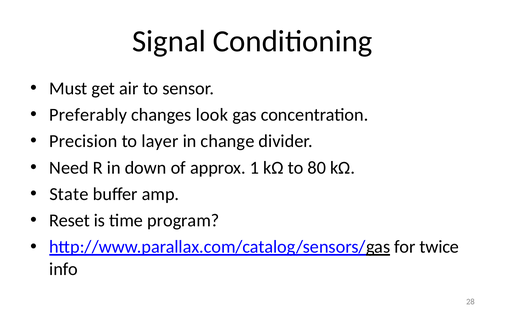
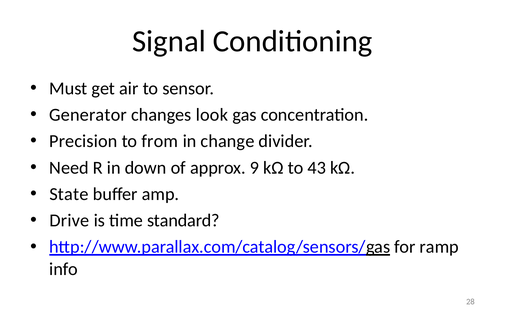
Preferably: Preferably -> Generator
layer: layer -> from
1: 1 -> 9
80: 80 -> 43
Reset: Reset -> Drive
program: program -> standard
twice: twice -> ramp
